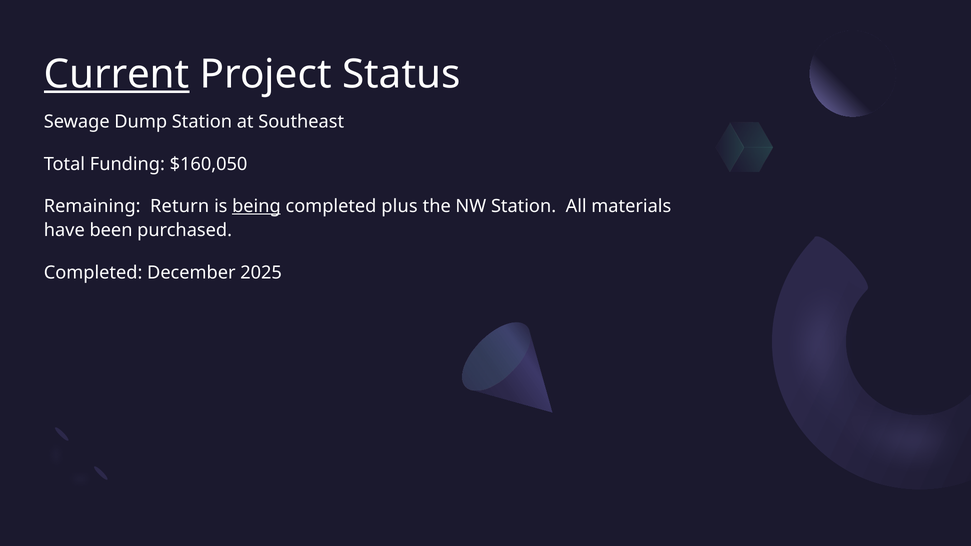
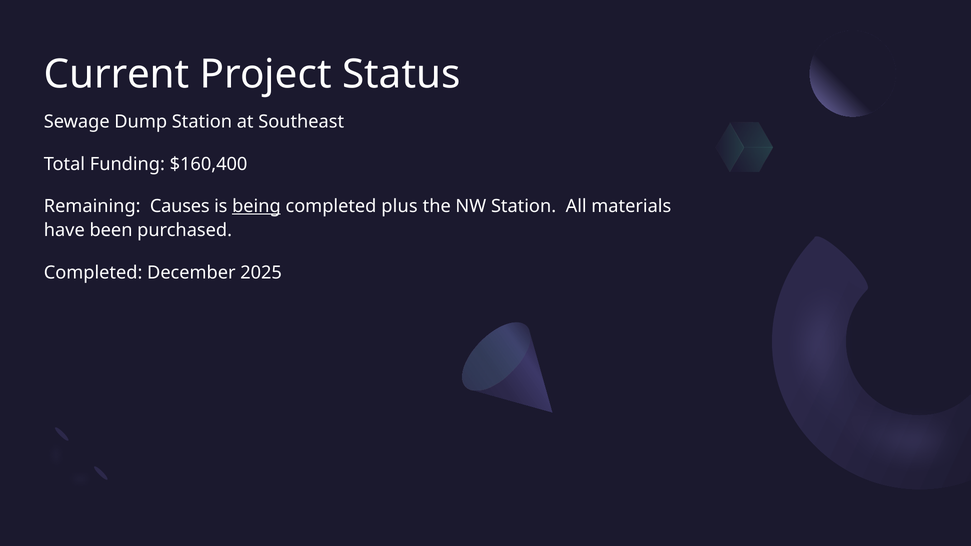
Current underline: present -> none
$160,050: $160,050 -> $160,400
Return: Return -> Causes
